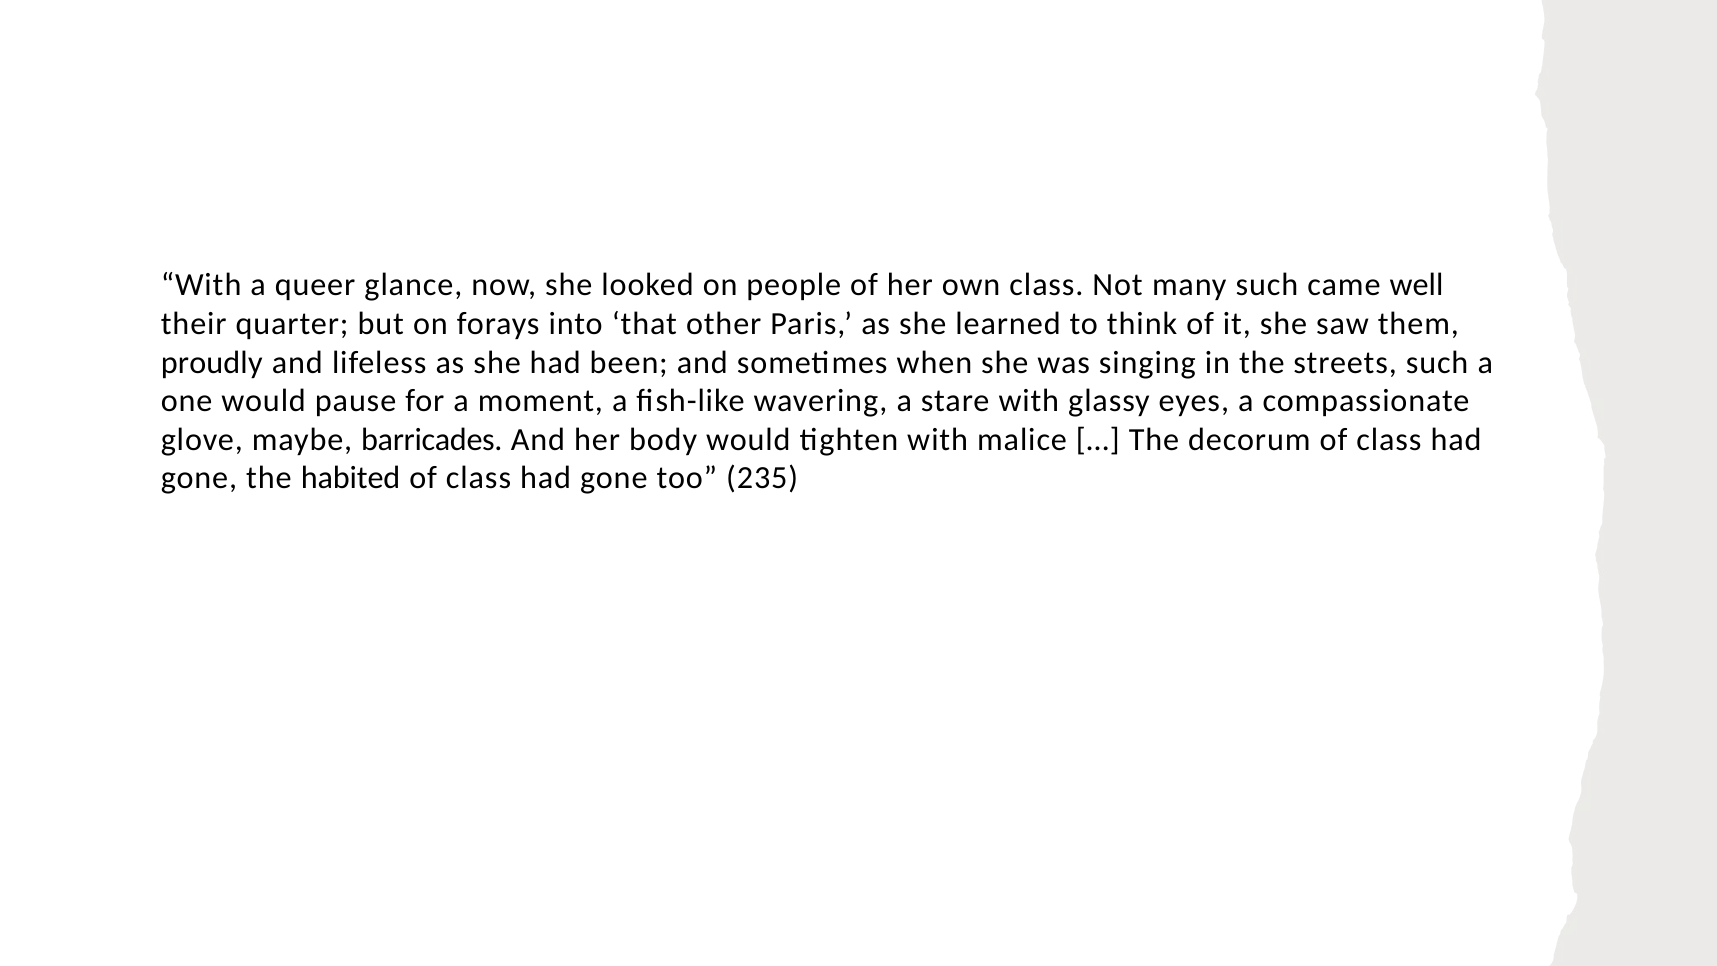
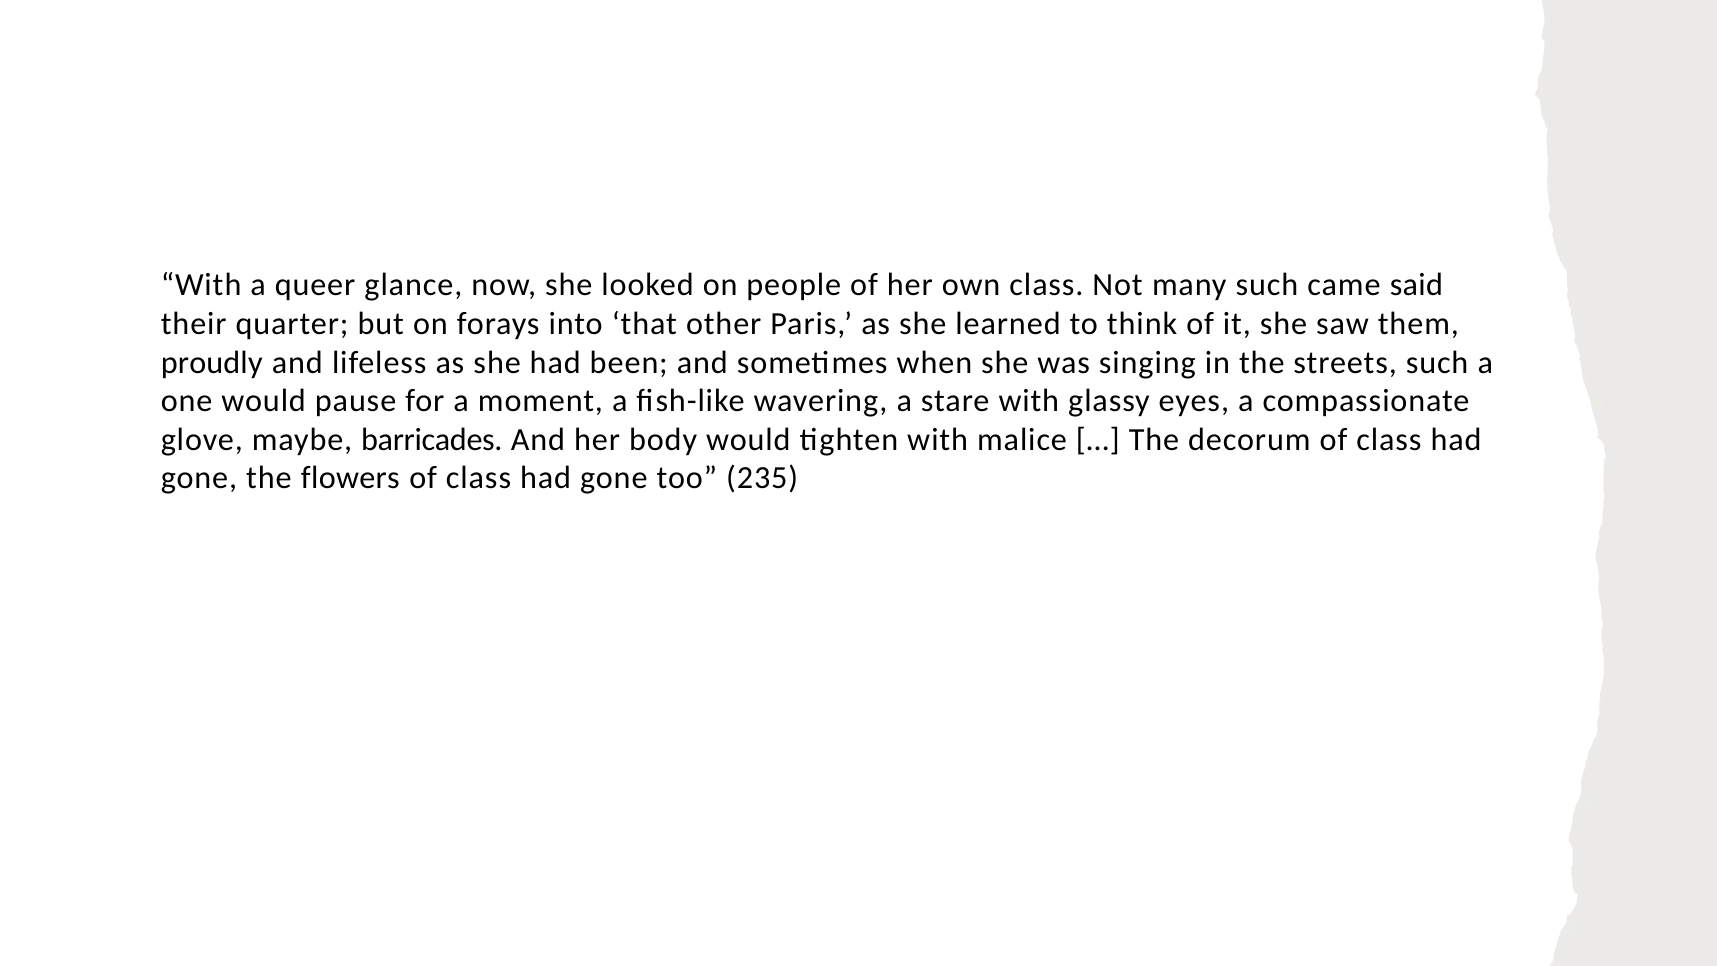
well: well -> said
habited: habited -> flowers
